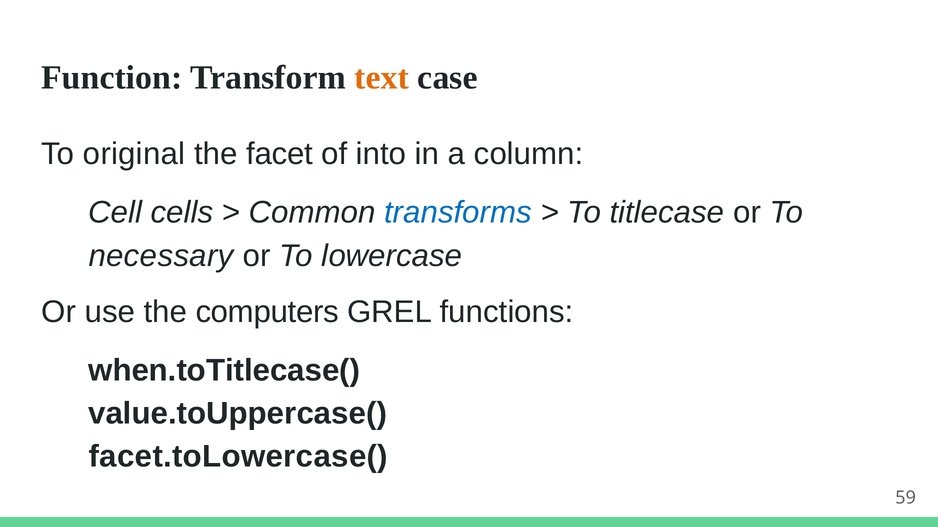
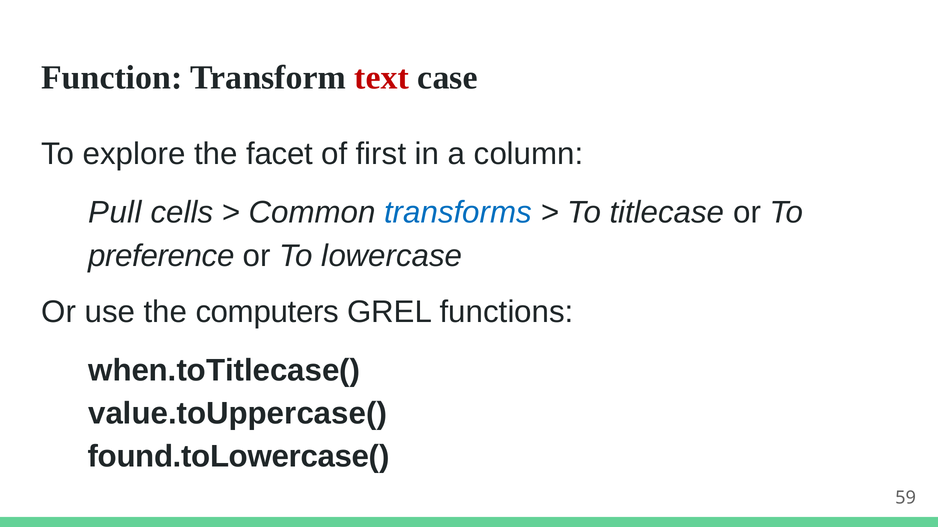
text colour: orange -> red
original: original -> explore
into: into -> first
Cell: Cell -> Pull
necessary: necessary -> preference
facet.toLowercase(: facet.toLowercase( -> found.toLowercase(
